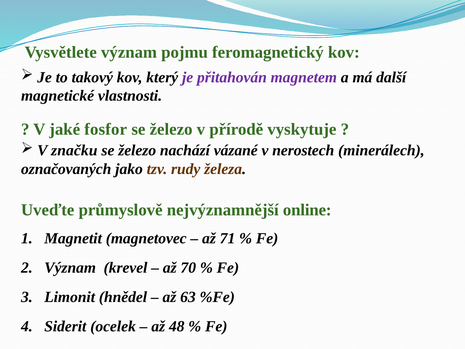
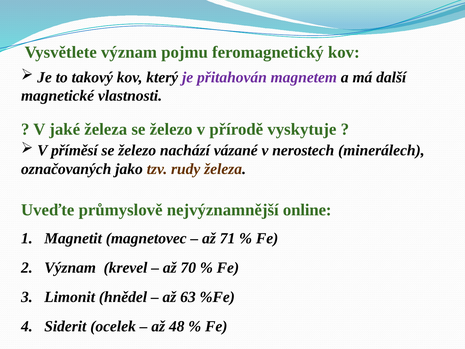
jaké fosfor: fosfor -> železa
značku: značku -> příměsí
